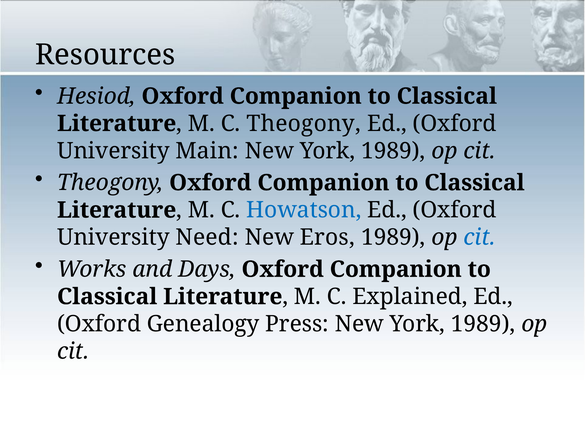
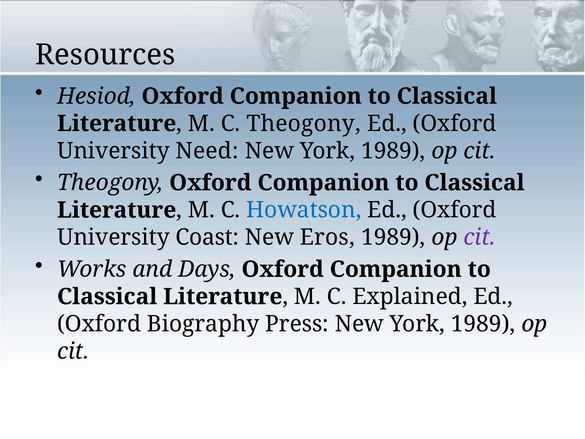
Main: Main -> Need
Need: Need -> Coast
cit at (479, 237) colour: blue -> purple
Genealogy: Genealogy -> Biography
